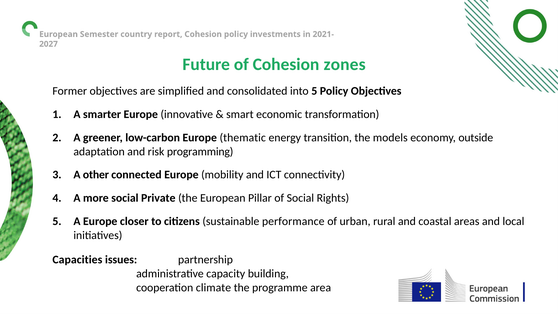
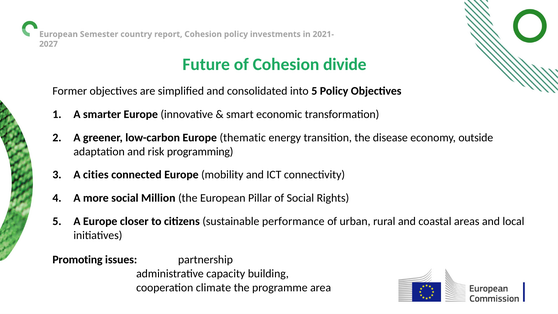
zones: zones -> divide
models: models -> disease
other: other -> cities
Private: Private -> Million
Capacities: Capacities -> Promoting
